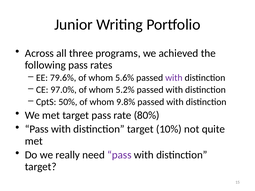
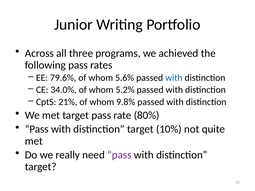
with at (174, 78) colour: purple -> blue
97.0%: 97.0% -> 34.0%
50%: 50% -> 21%
